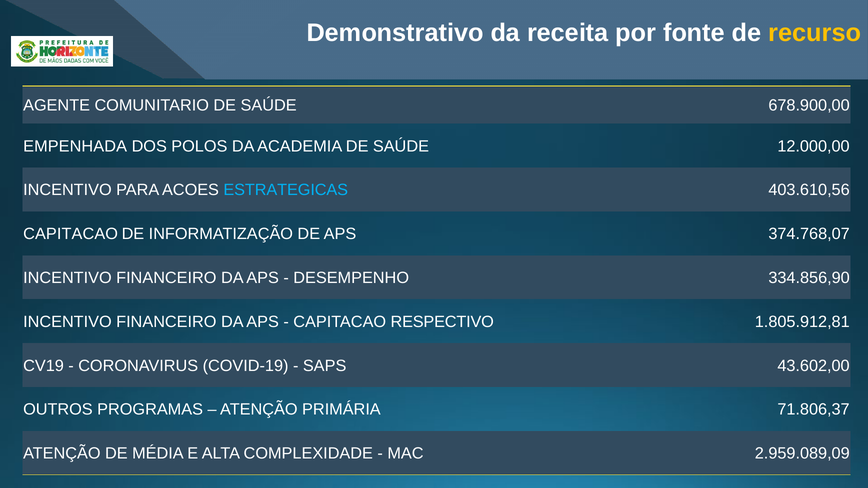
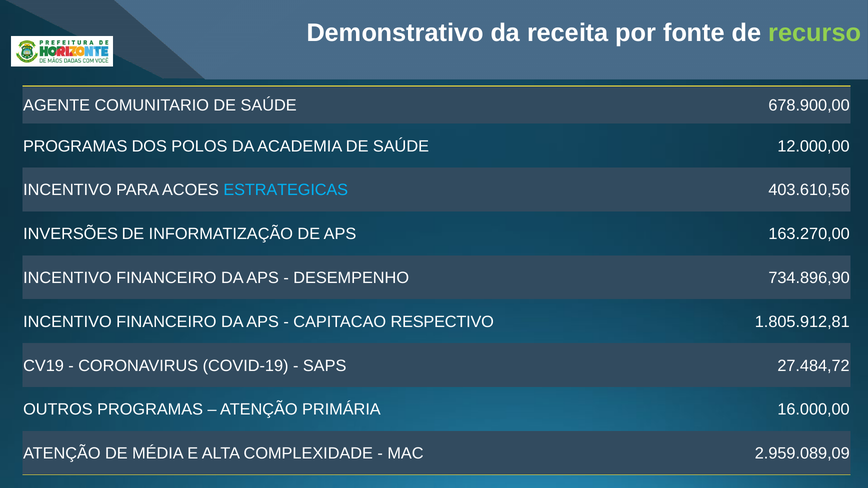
recurso colour: yellow -> light green
EMPENHADA at (75, 146): EMPENHADA -> PROGRAMAS
CAPITACAO at (71, 234): CAPITACAO -> INVERSÕES
374.768,07: 374.768,07 -> 163.270,00
334.856,90: 334.856,90 -> 734.896,90
43.602,00: 43.602,00 -> 27.484,72
71.806,37: 71.806,37 -> 16.000,00
